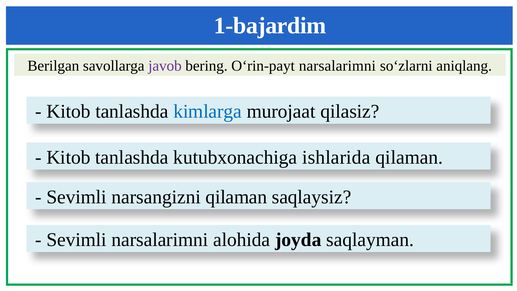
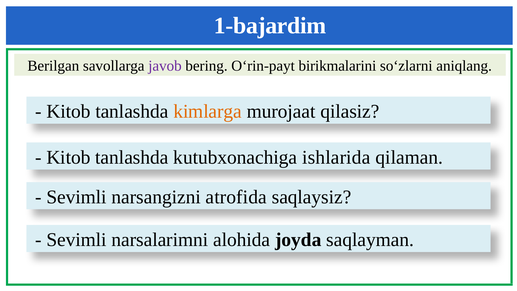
O‘rin-payt narsalarimni: narsalarimni -> birikmalarini
kimlarga colour: blue -> orange
narsangizni qilaman: qilaman -> atrofida
